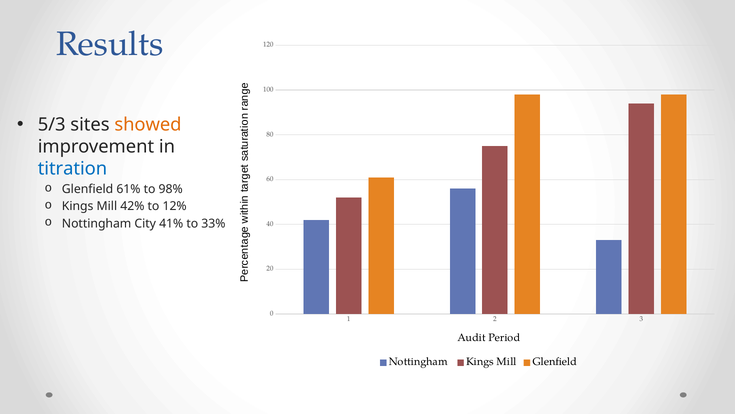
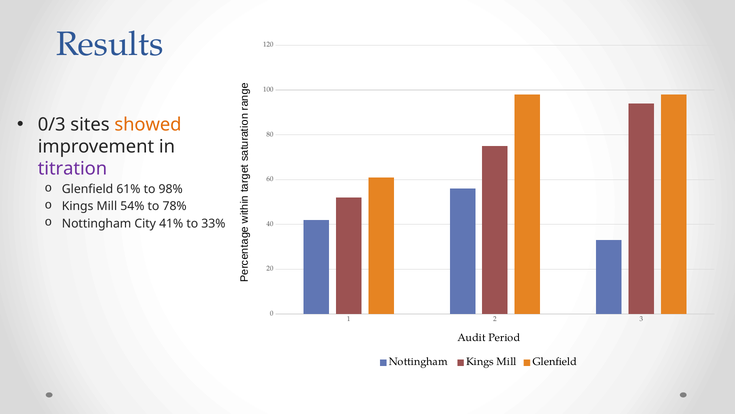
5/3: 5/3 -> 0/3
titration colour: blue -> purple
42%: 42% -> 54%
12%: 12% -> 78%
